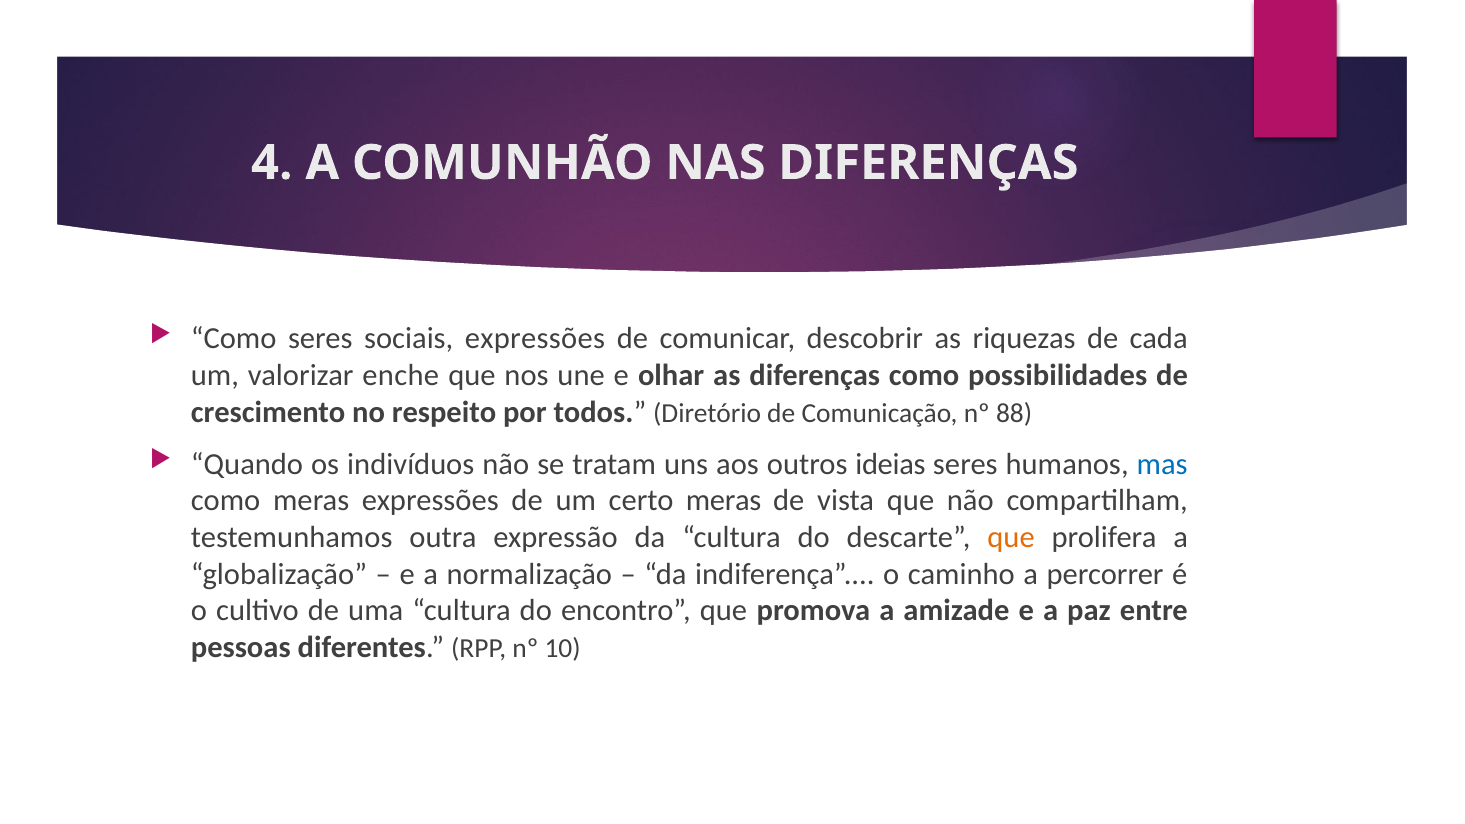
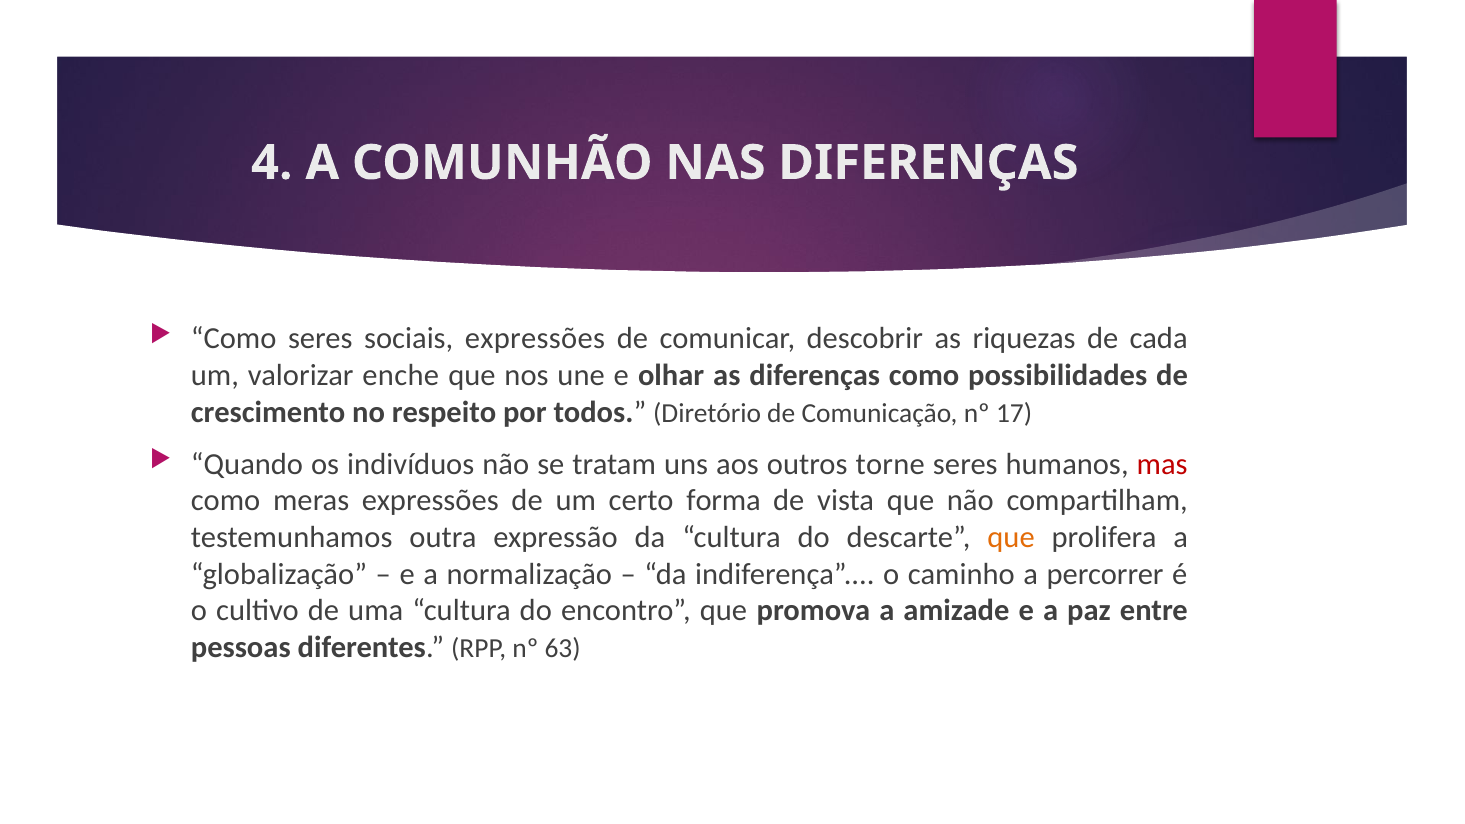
88: 88 -> 17
ideias: ideias -> torne
mas colour: blue -> red
certo meras: meras -> forma
10: 10 -> 63
